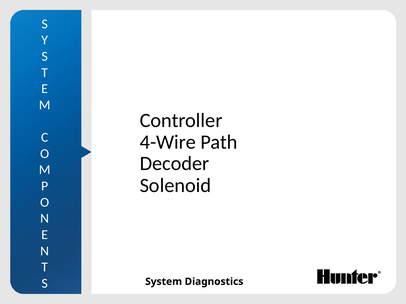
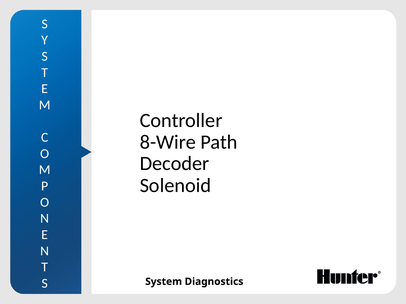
4-Wire: 4-Wire -> 8-Wire
